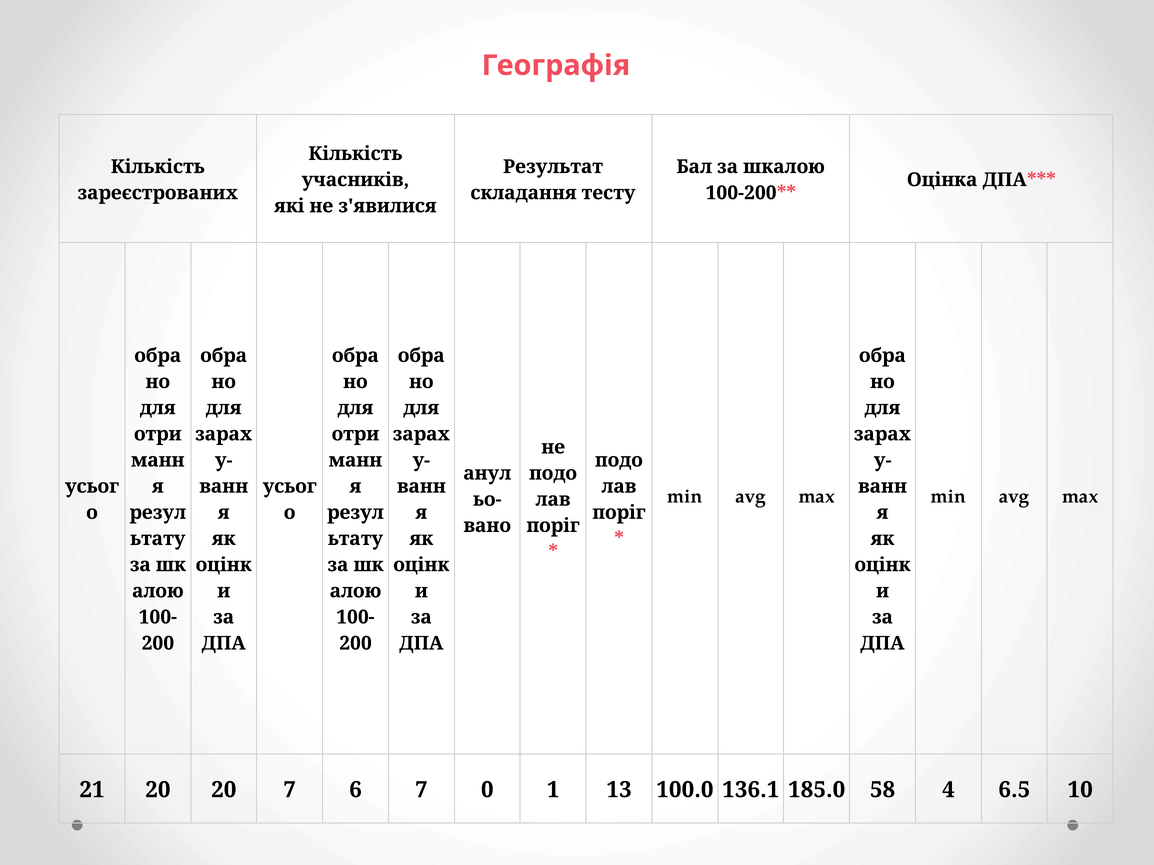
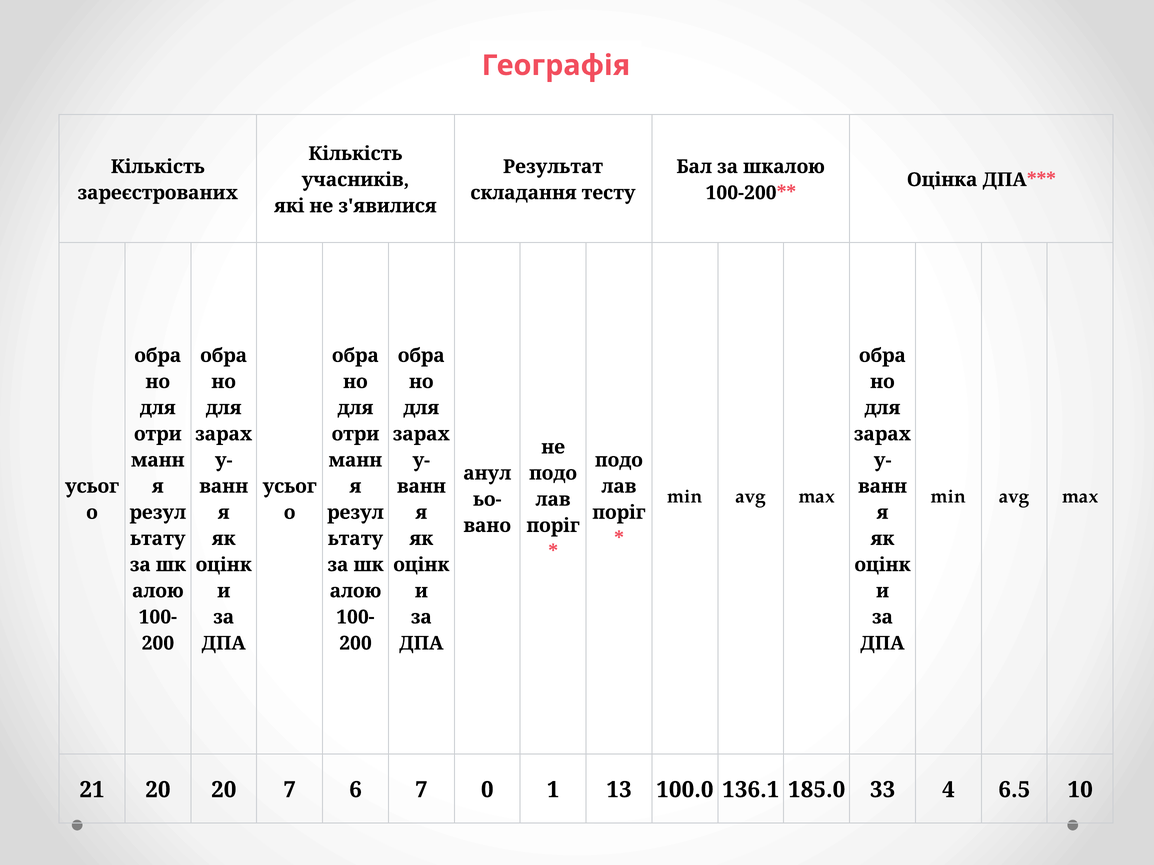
58: 58 -> 33
